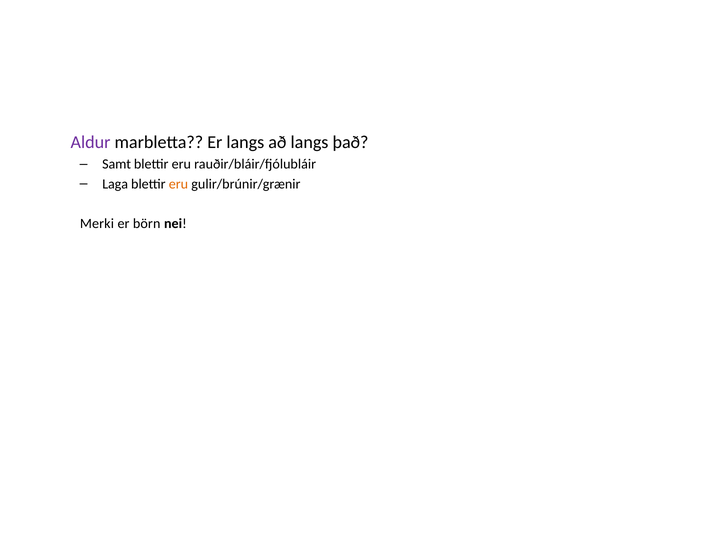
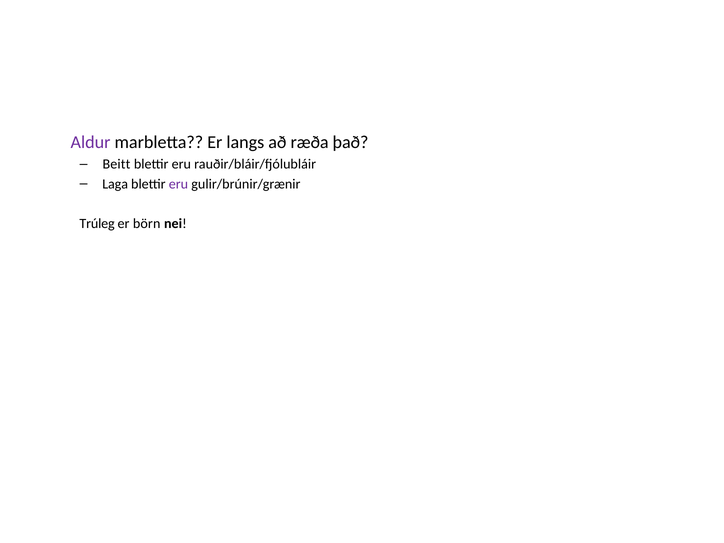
að langs: langs -> ræða
Samt: Samt -> Beitt
eru at (178, 184) colour: orange -> purple
Merki: Merki -> Trúleg
